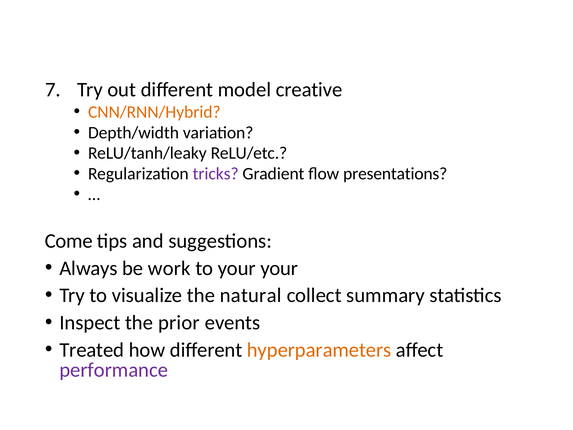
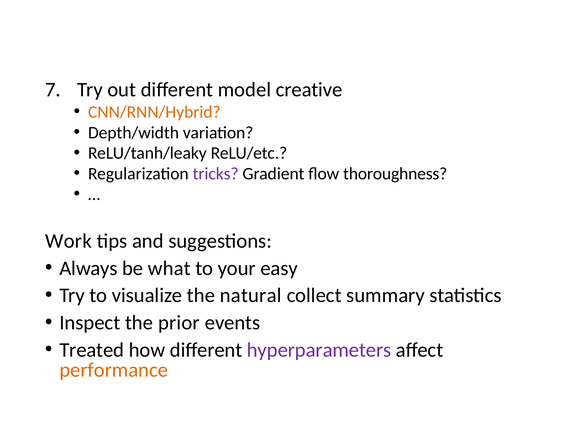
presentations: presentations -> thoroughness
Come: Come -> Work
work: work -> what
your your: your -> easy
hyperparameters colour: orange -> purple
performance colour: purple -> orange
